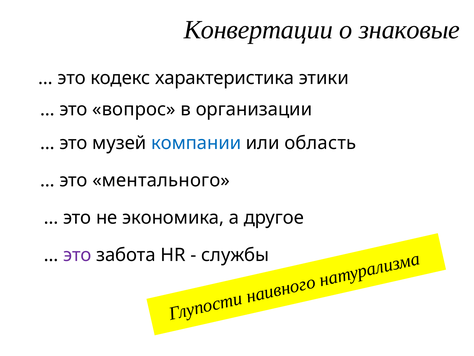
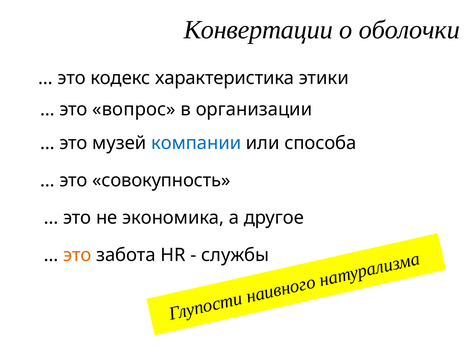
знаковые: знаковые -> оболочки
область: область -> способа
ментального: ментального -> совокупность
это at (77, 255) colour: purple -> orange
